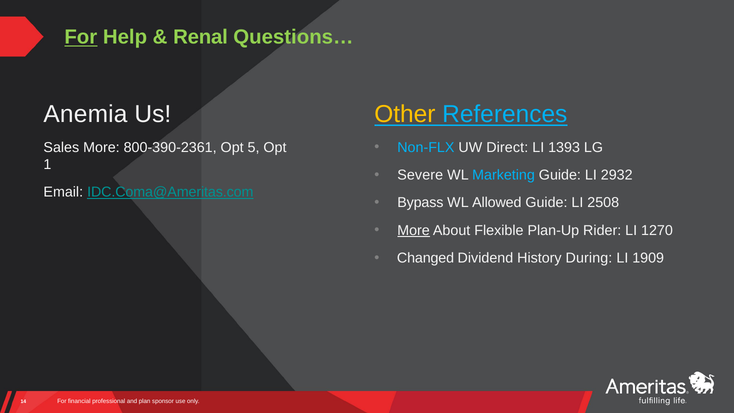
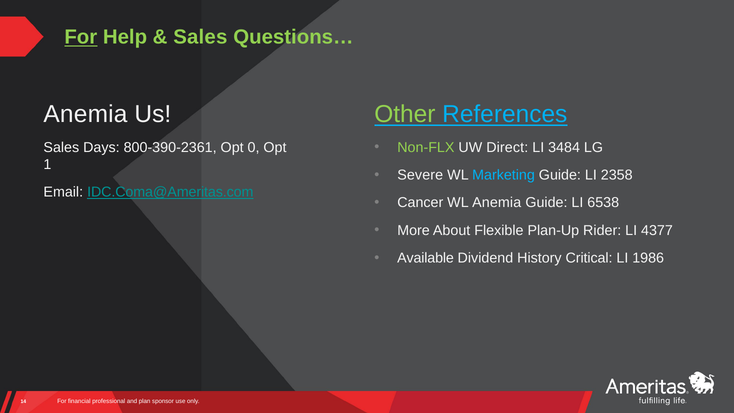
Renal at (201, 37): Renal -> Sales
Other colour: yellow -> light green
Non-FLX colour: light blue -> light green
1393: 1393 -> 3484
Sales More: More -> Days
5: 5 -> 0
2932: 2932 -> 2358
Bypass: Bypass -> Cancer
WL Allowed: Allowed -> Anemia
2508: 2508 -> 6538
More at (414, 230) underline: present -> none
1270: 1270 -> 4377
Changed: Changed -> Available
During: During -> Critical
1909: 1909 -> 1986
